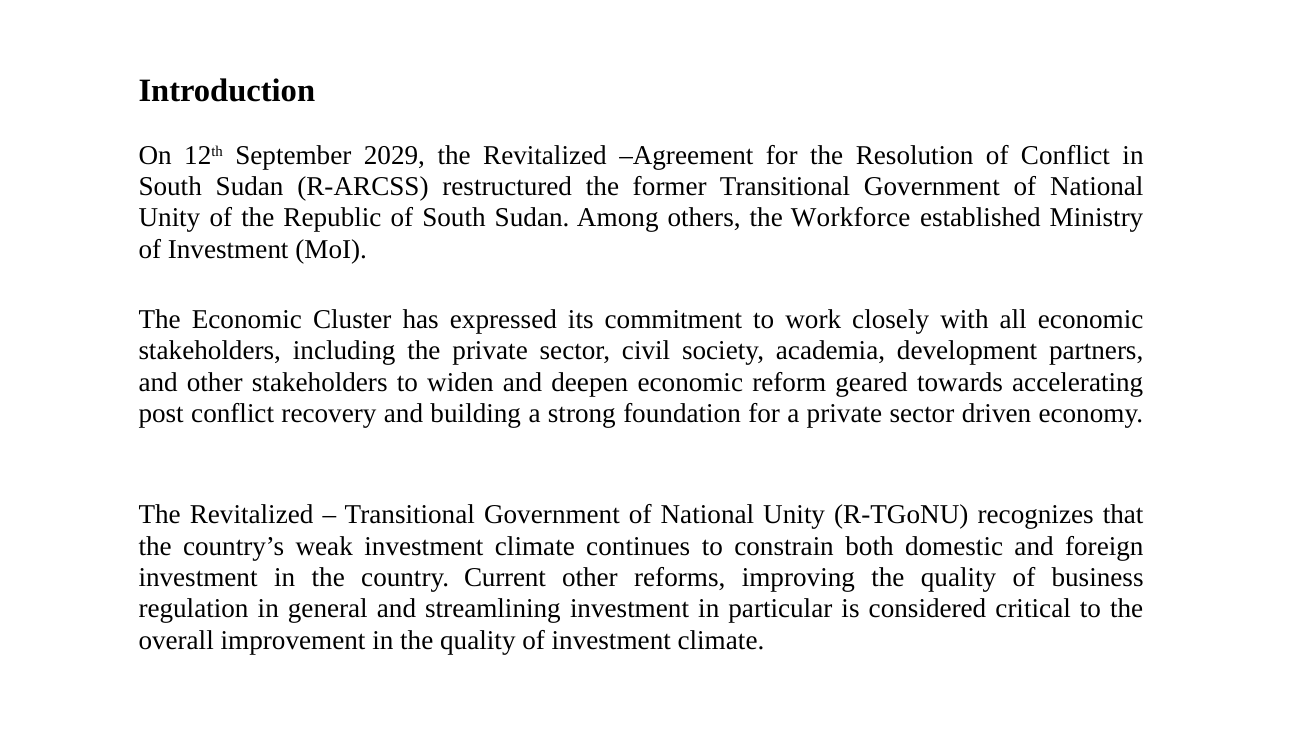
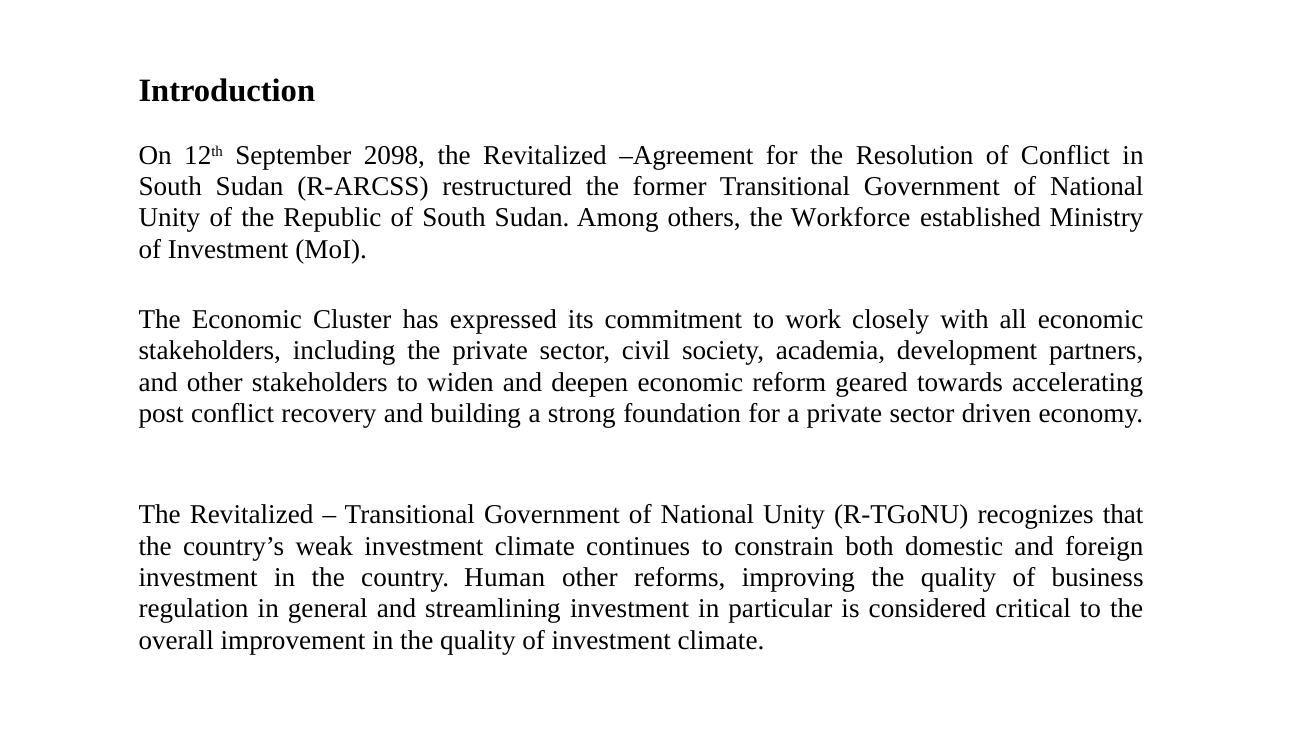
2029: 2029 -> 2098
Current: Current -> Human
